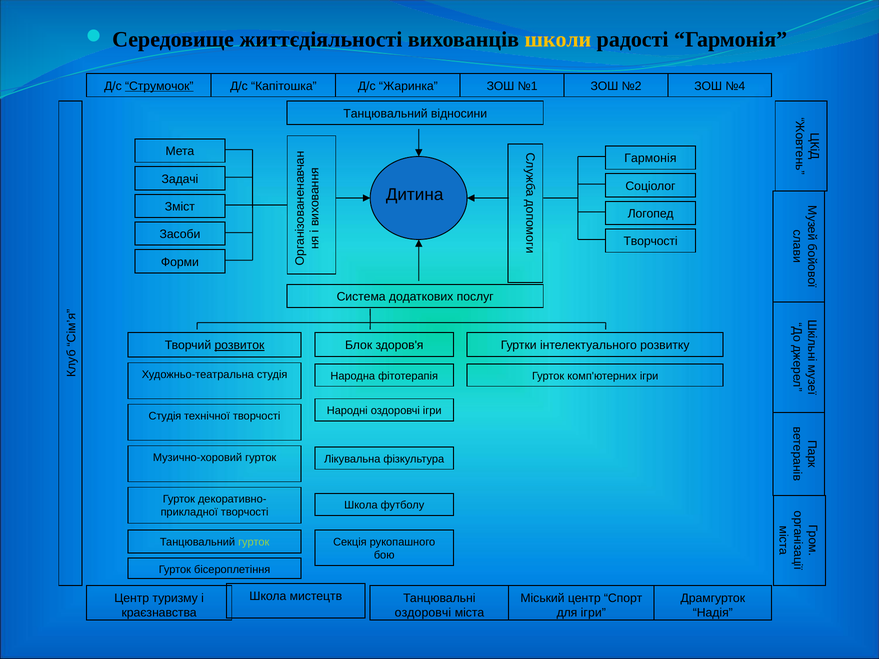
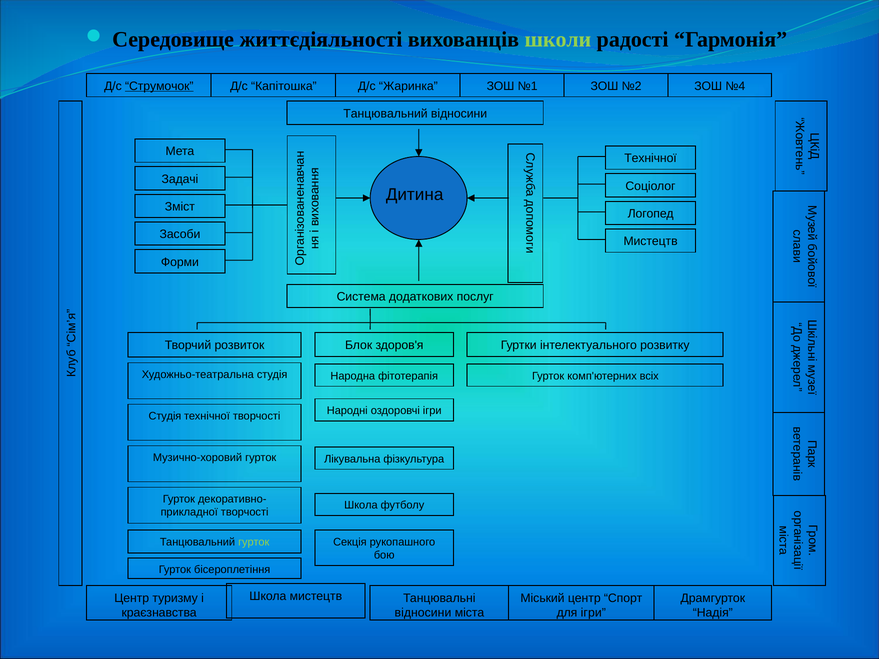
школи colour: yellow -> light green
Гармонія at (650, 159): Гармонія -> Технічної
Творчості at (651, 242): Творчості -> Мистецтв
розвиток underline: present -> none
комп'ютерних ігри: ігри -> всіх
оздоровчі at (423, 613): оздоровчі -> відносини
